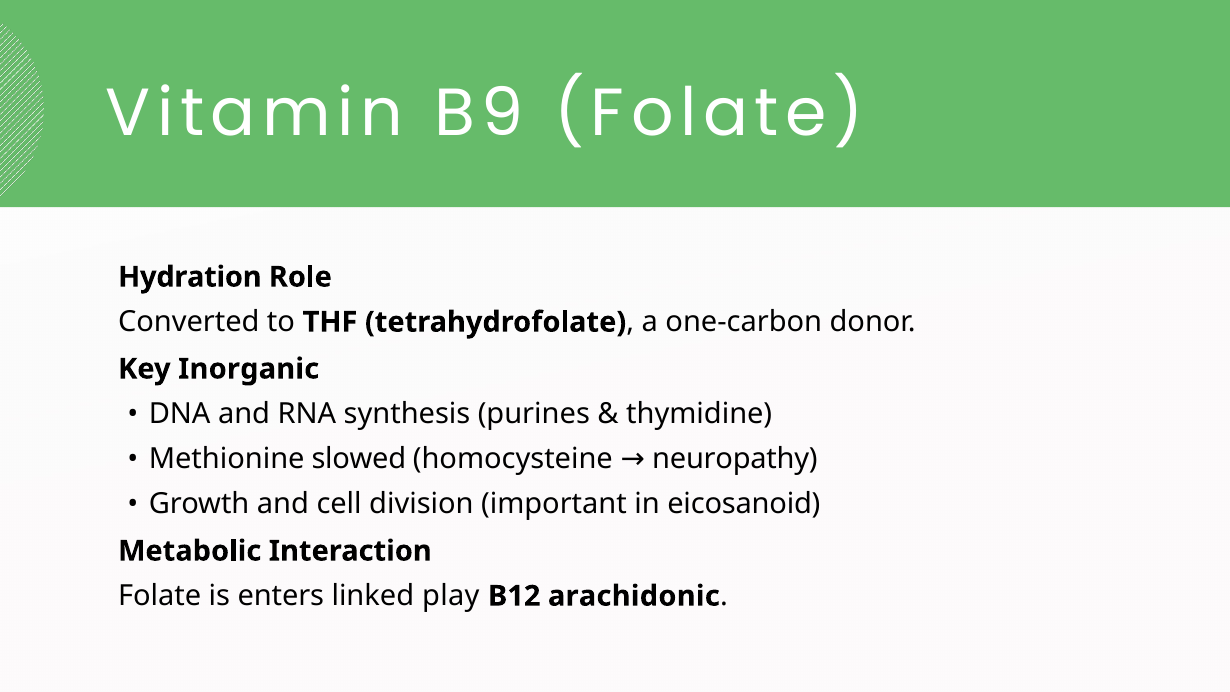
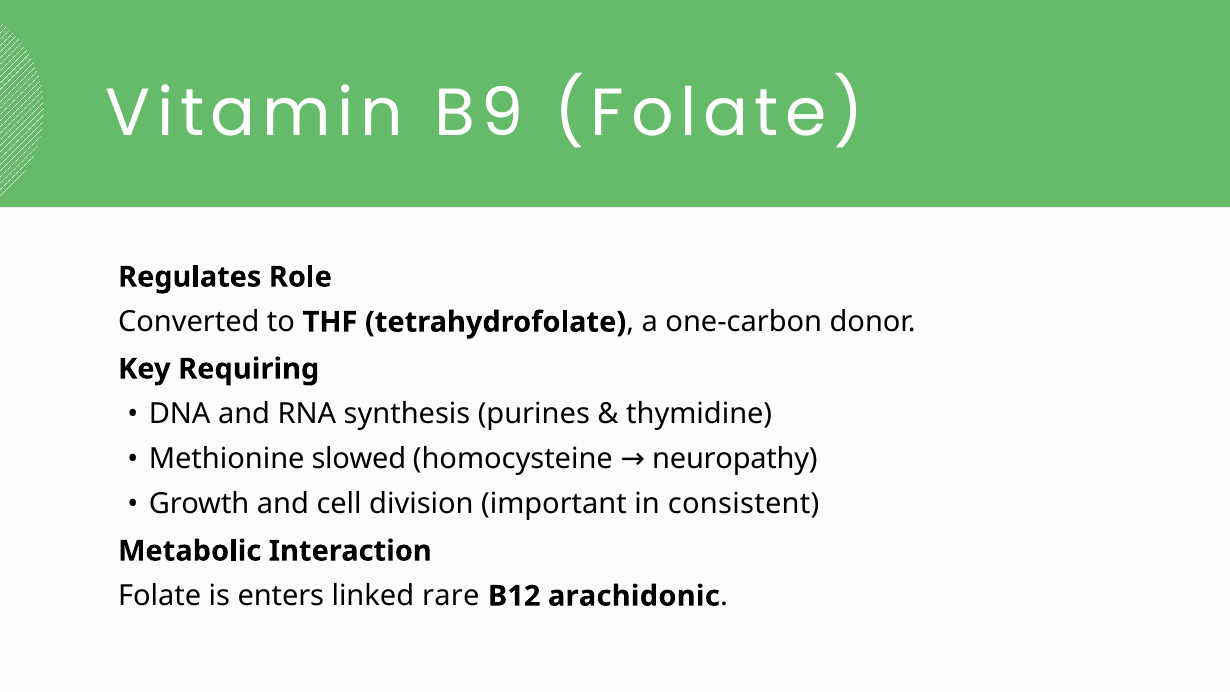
Hydration: Hydration -> Regulates
Inorganic: Inorganic -> Requiring
eicosanoid: eicosanoid -> consistent
play: play -> rare
